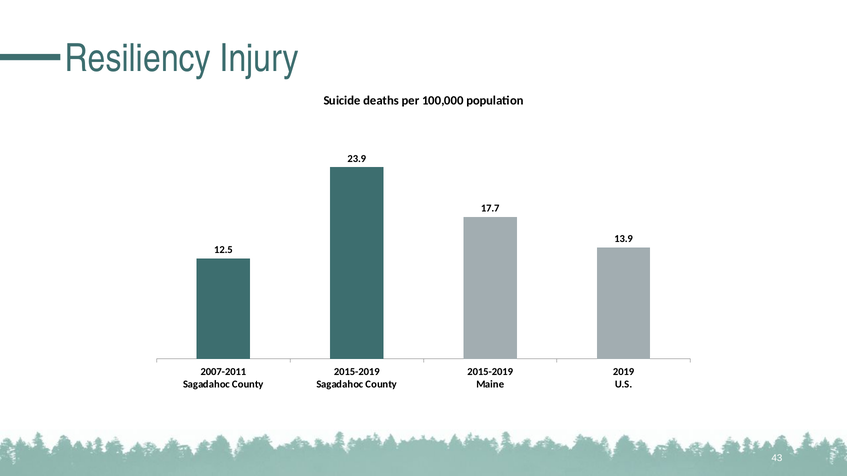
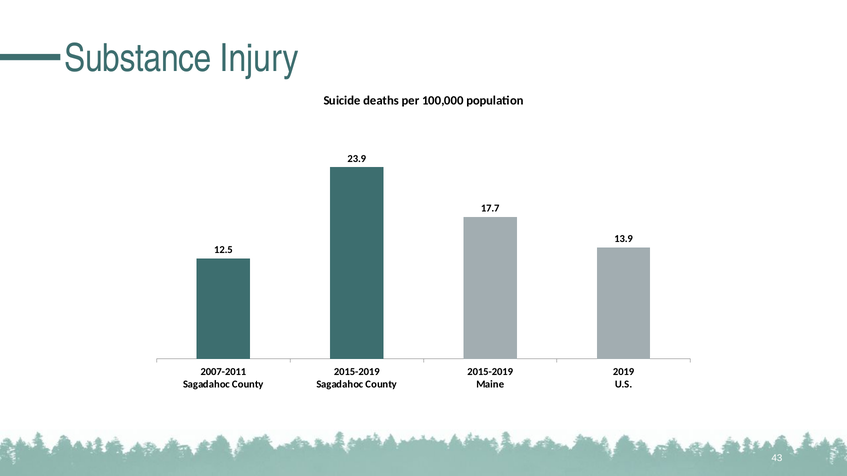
Resiliency: Resiliency -> Substance
